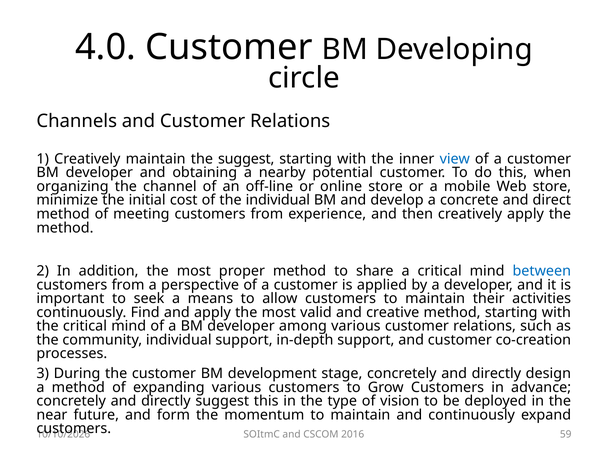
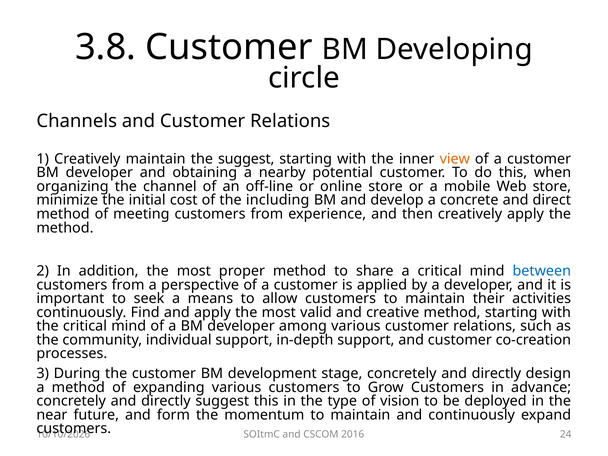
4.0: 4.0 -> 3.8
view colour: blue -> orange
the individual: individual -> including
59: 59 -> 24
